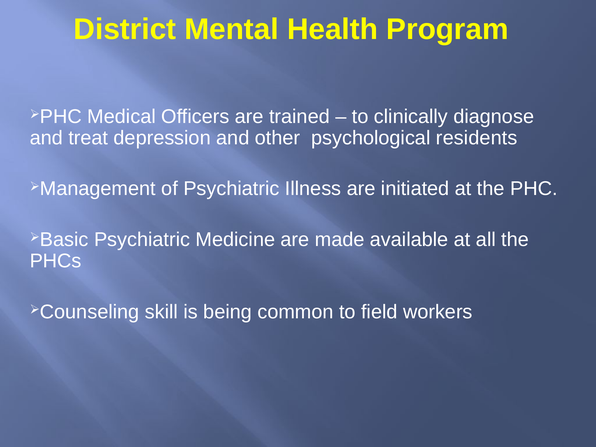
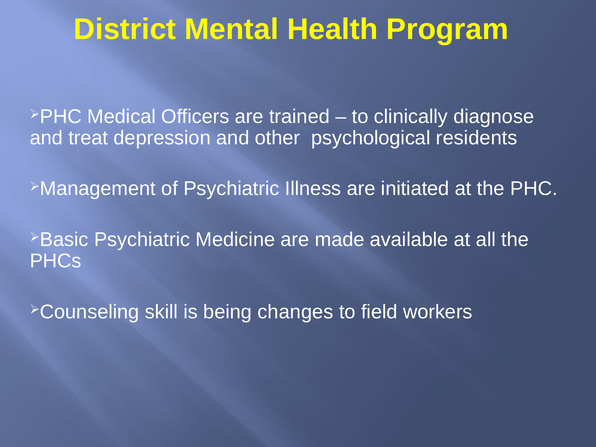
common: common -> changes
